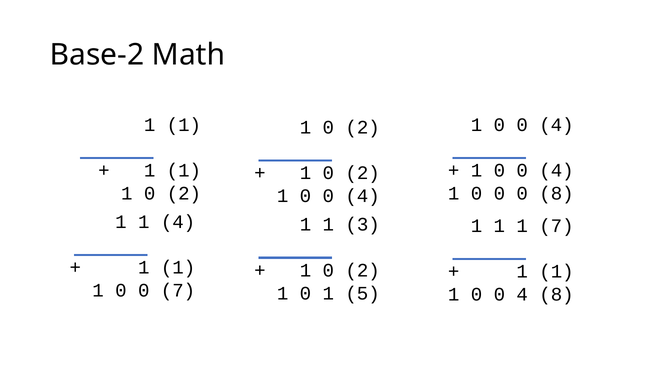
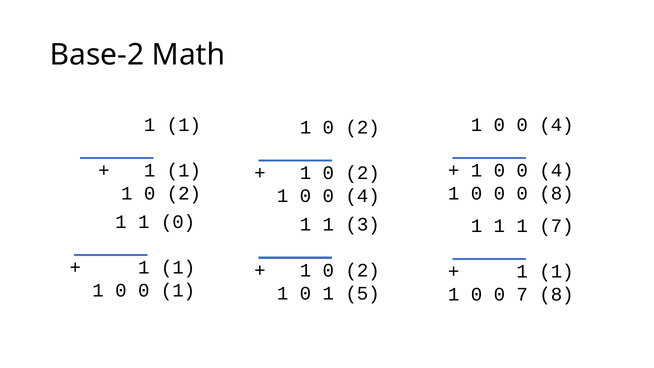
4 at (178, 222): 4 -> 0
0 0 7: 7 -> 1
4 at (522, 294): 4 -> 7
